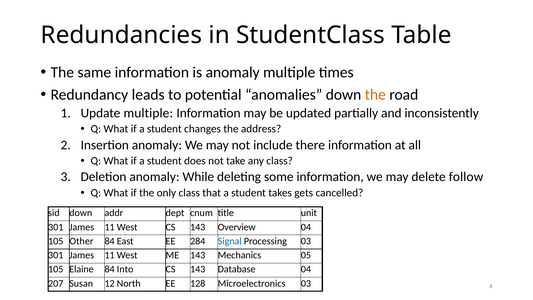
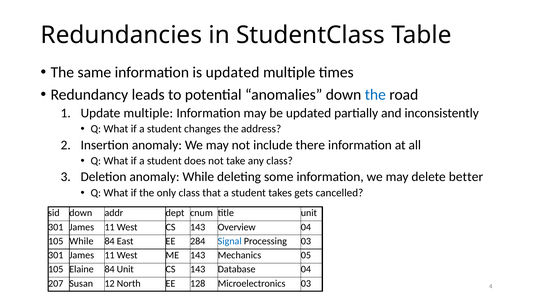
is anomaly: anomaly -> updated
the at (375, 95) colour: orange -> blue
follow: follow -> better
105 Other: Other -> While
84 Into: Into -> Unit
